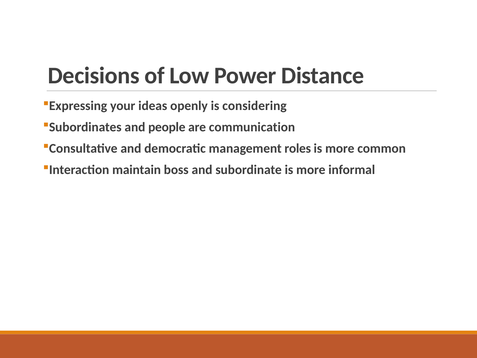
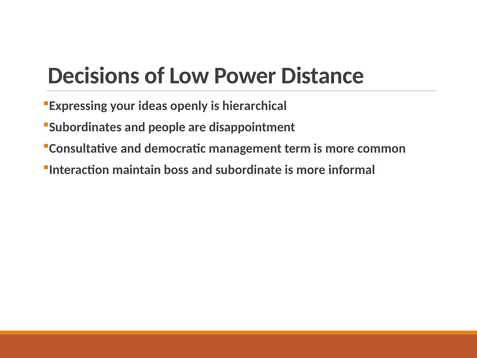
considering: considering -> hierarchical
communication: communication -> disappointment
roles: roles -> term
